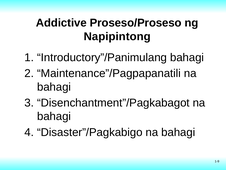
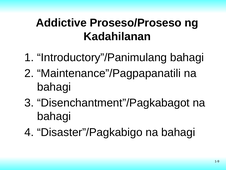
Napipintong: Napipintong -> Kadahilanan
